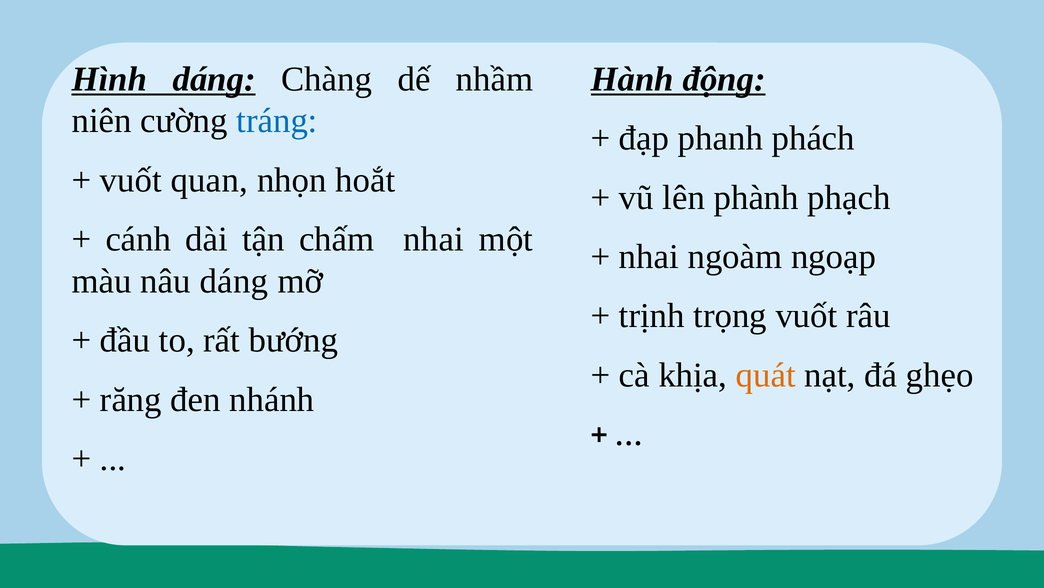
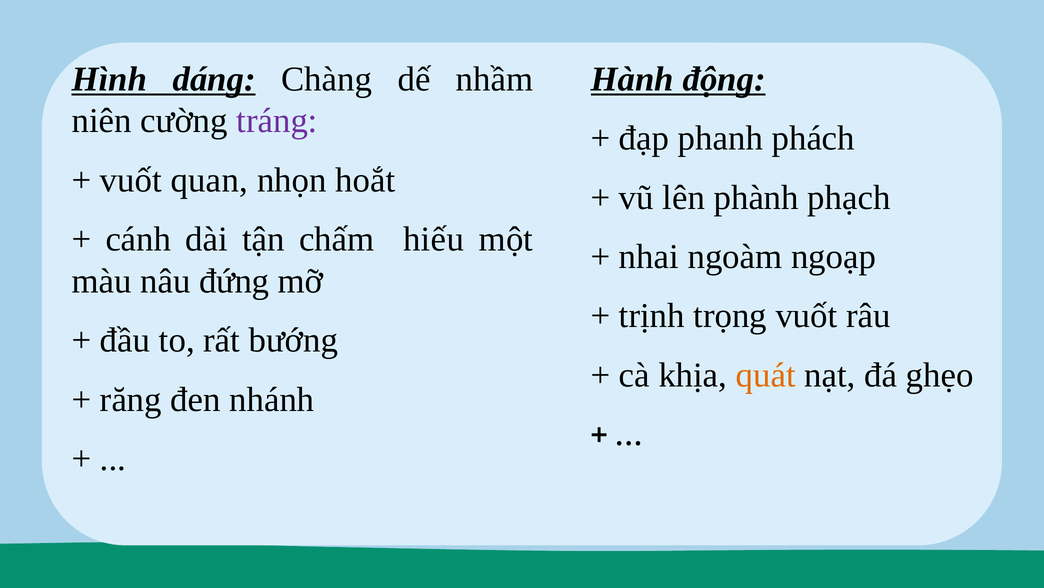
tráng colour: blue -> purple
chấm nhai: nhai -> hiếu
nâu dáng: dáng -> đứng
